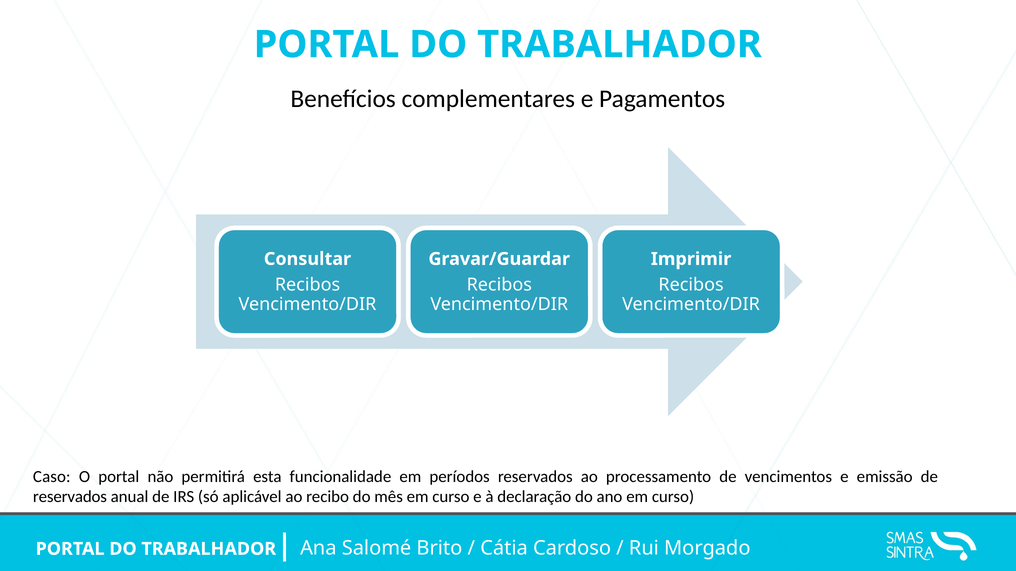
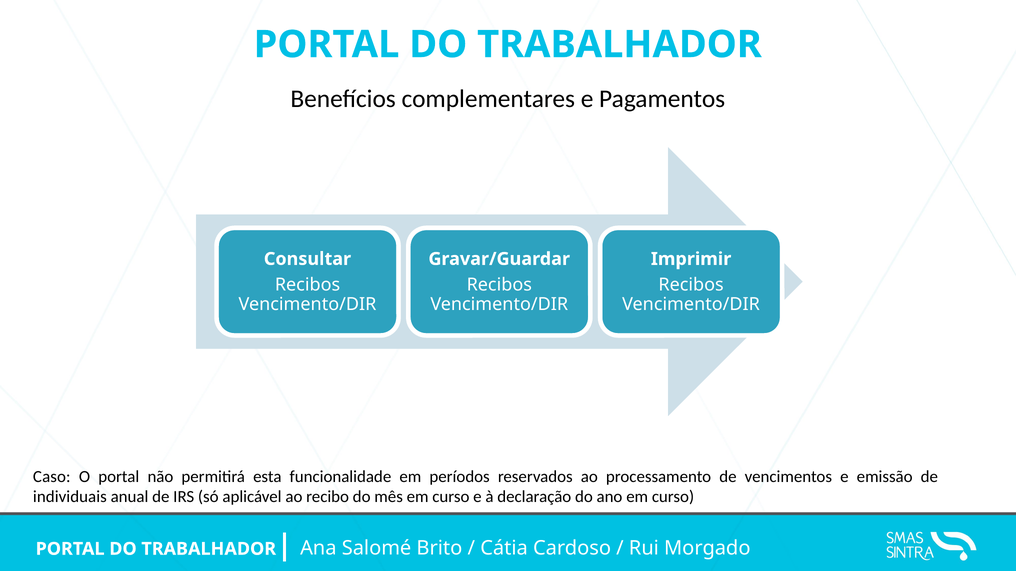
reservados at (70, 497): reservados -> individuais
